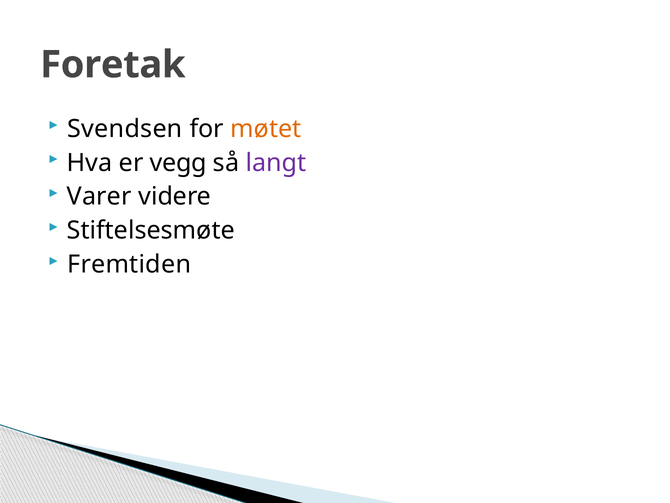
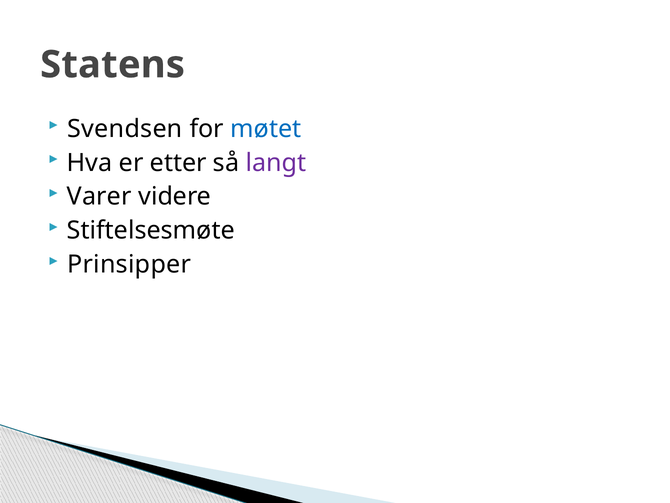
Foretak: Foretak -> Statens
møtet colour: orange -> blue
vegg: vegg -> etter
Fremtiden: Fremtiden -> Prinsipper
